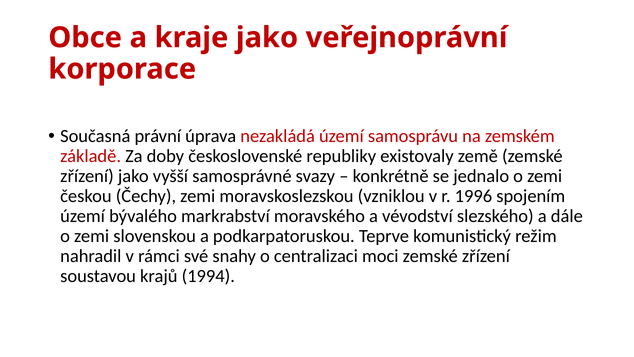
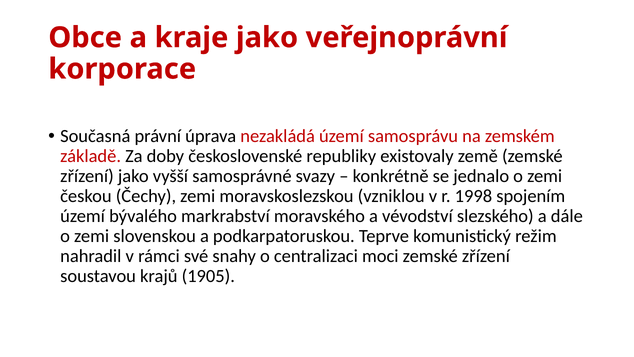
1996: 1996 -> 1998
1994: 1994 -> 1905
